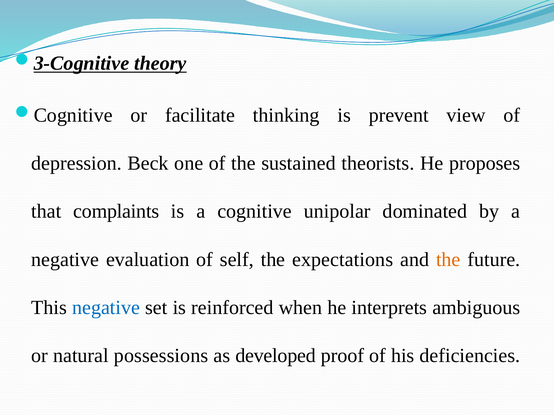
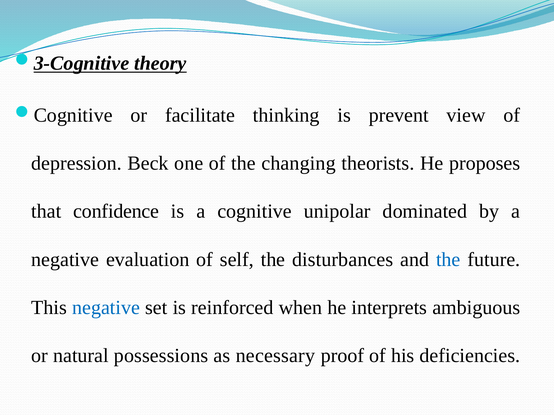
sustained: sustained -> changing
complaints: complaints -> confidence
expectations: expectations -> disturbances
the at (448, 260) colour: orange -> blue
developed: developed -> necessary
